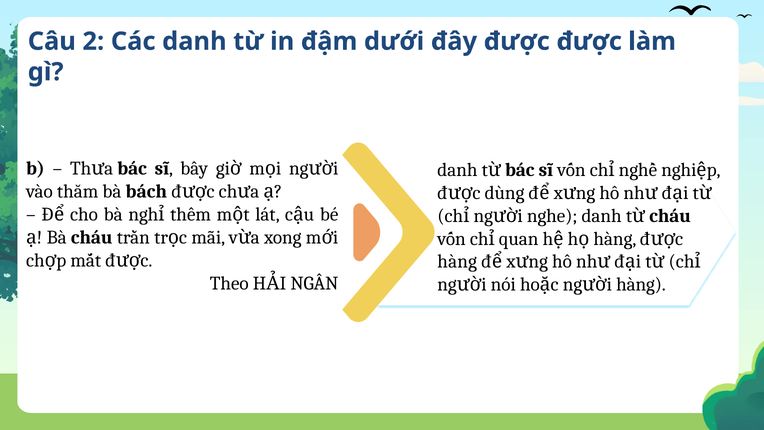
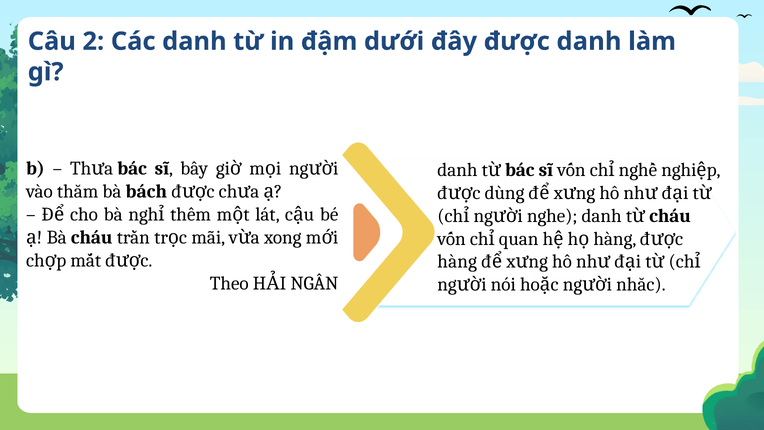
được được: được -> danh
hàng at (641, 284): hàng -> nhắc
